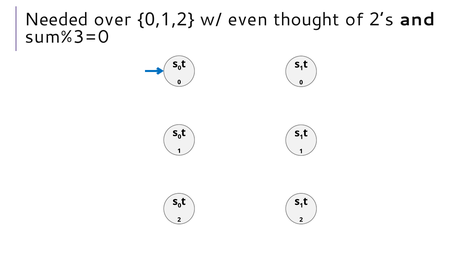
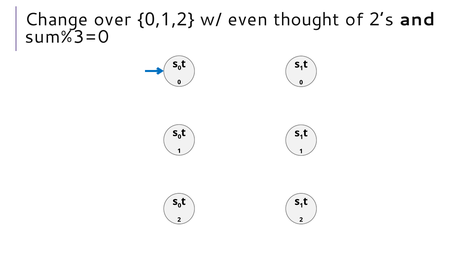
Needed: Needed -> Change
